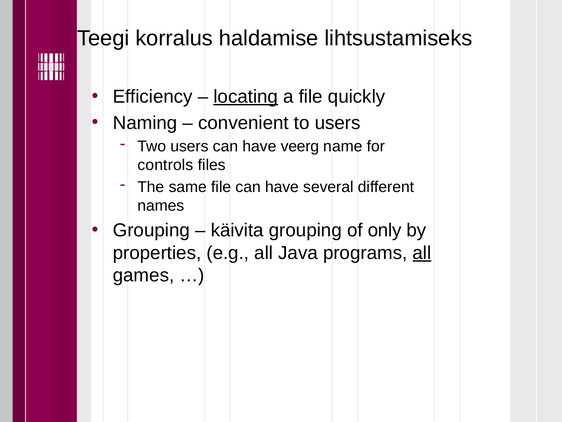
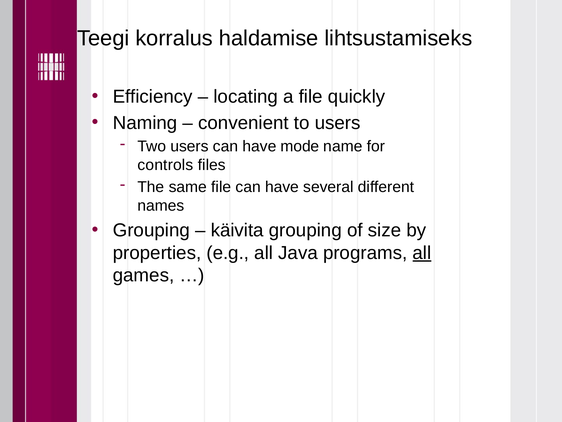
locating underline: present -> none
veerg: veerg -> mode
only: only -> size
